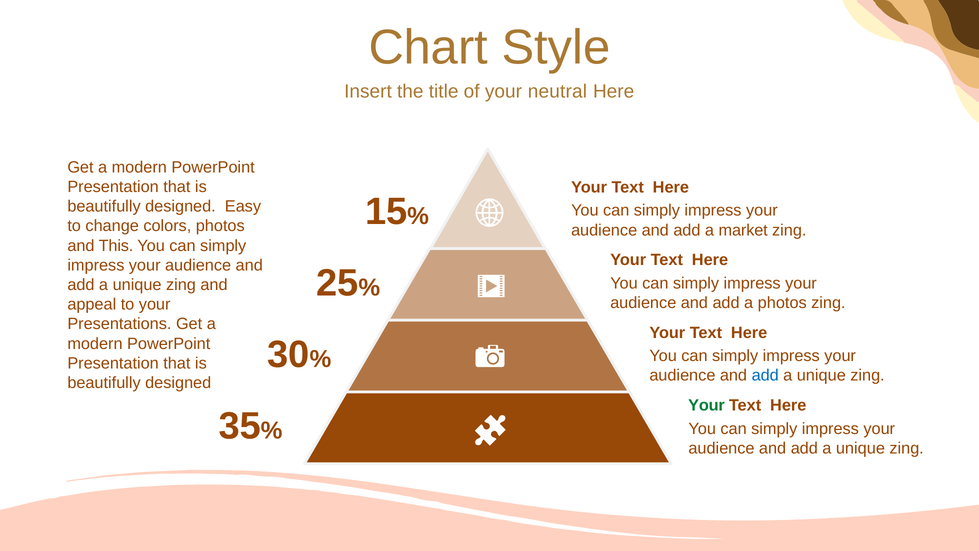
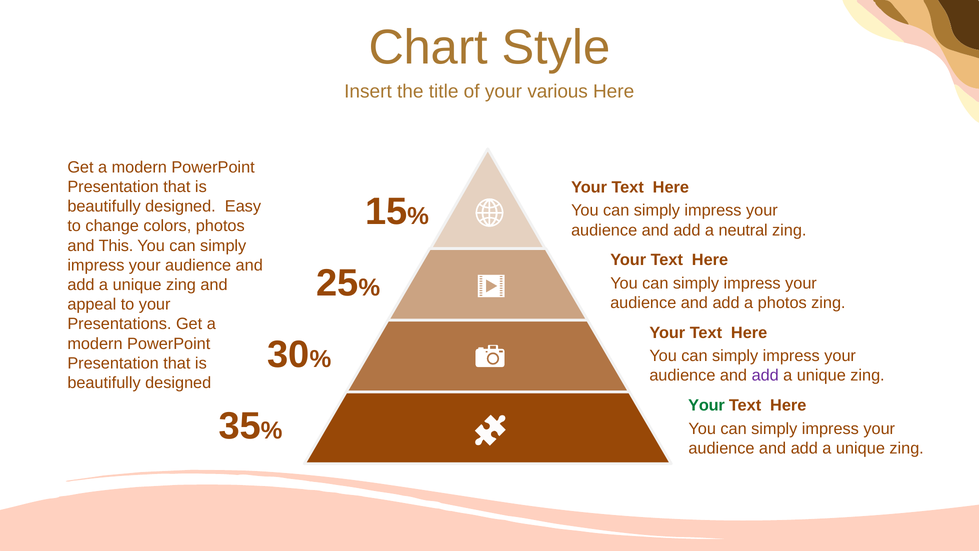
neutral: neutral -> various
market: market -> neutral
add at (765, 375) colour: blue -> purple
